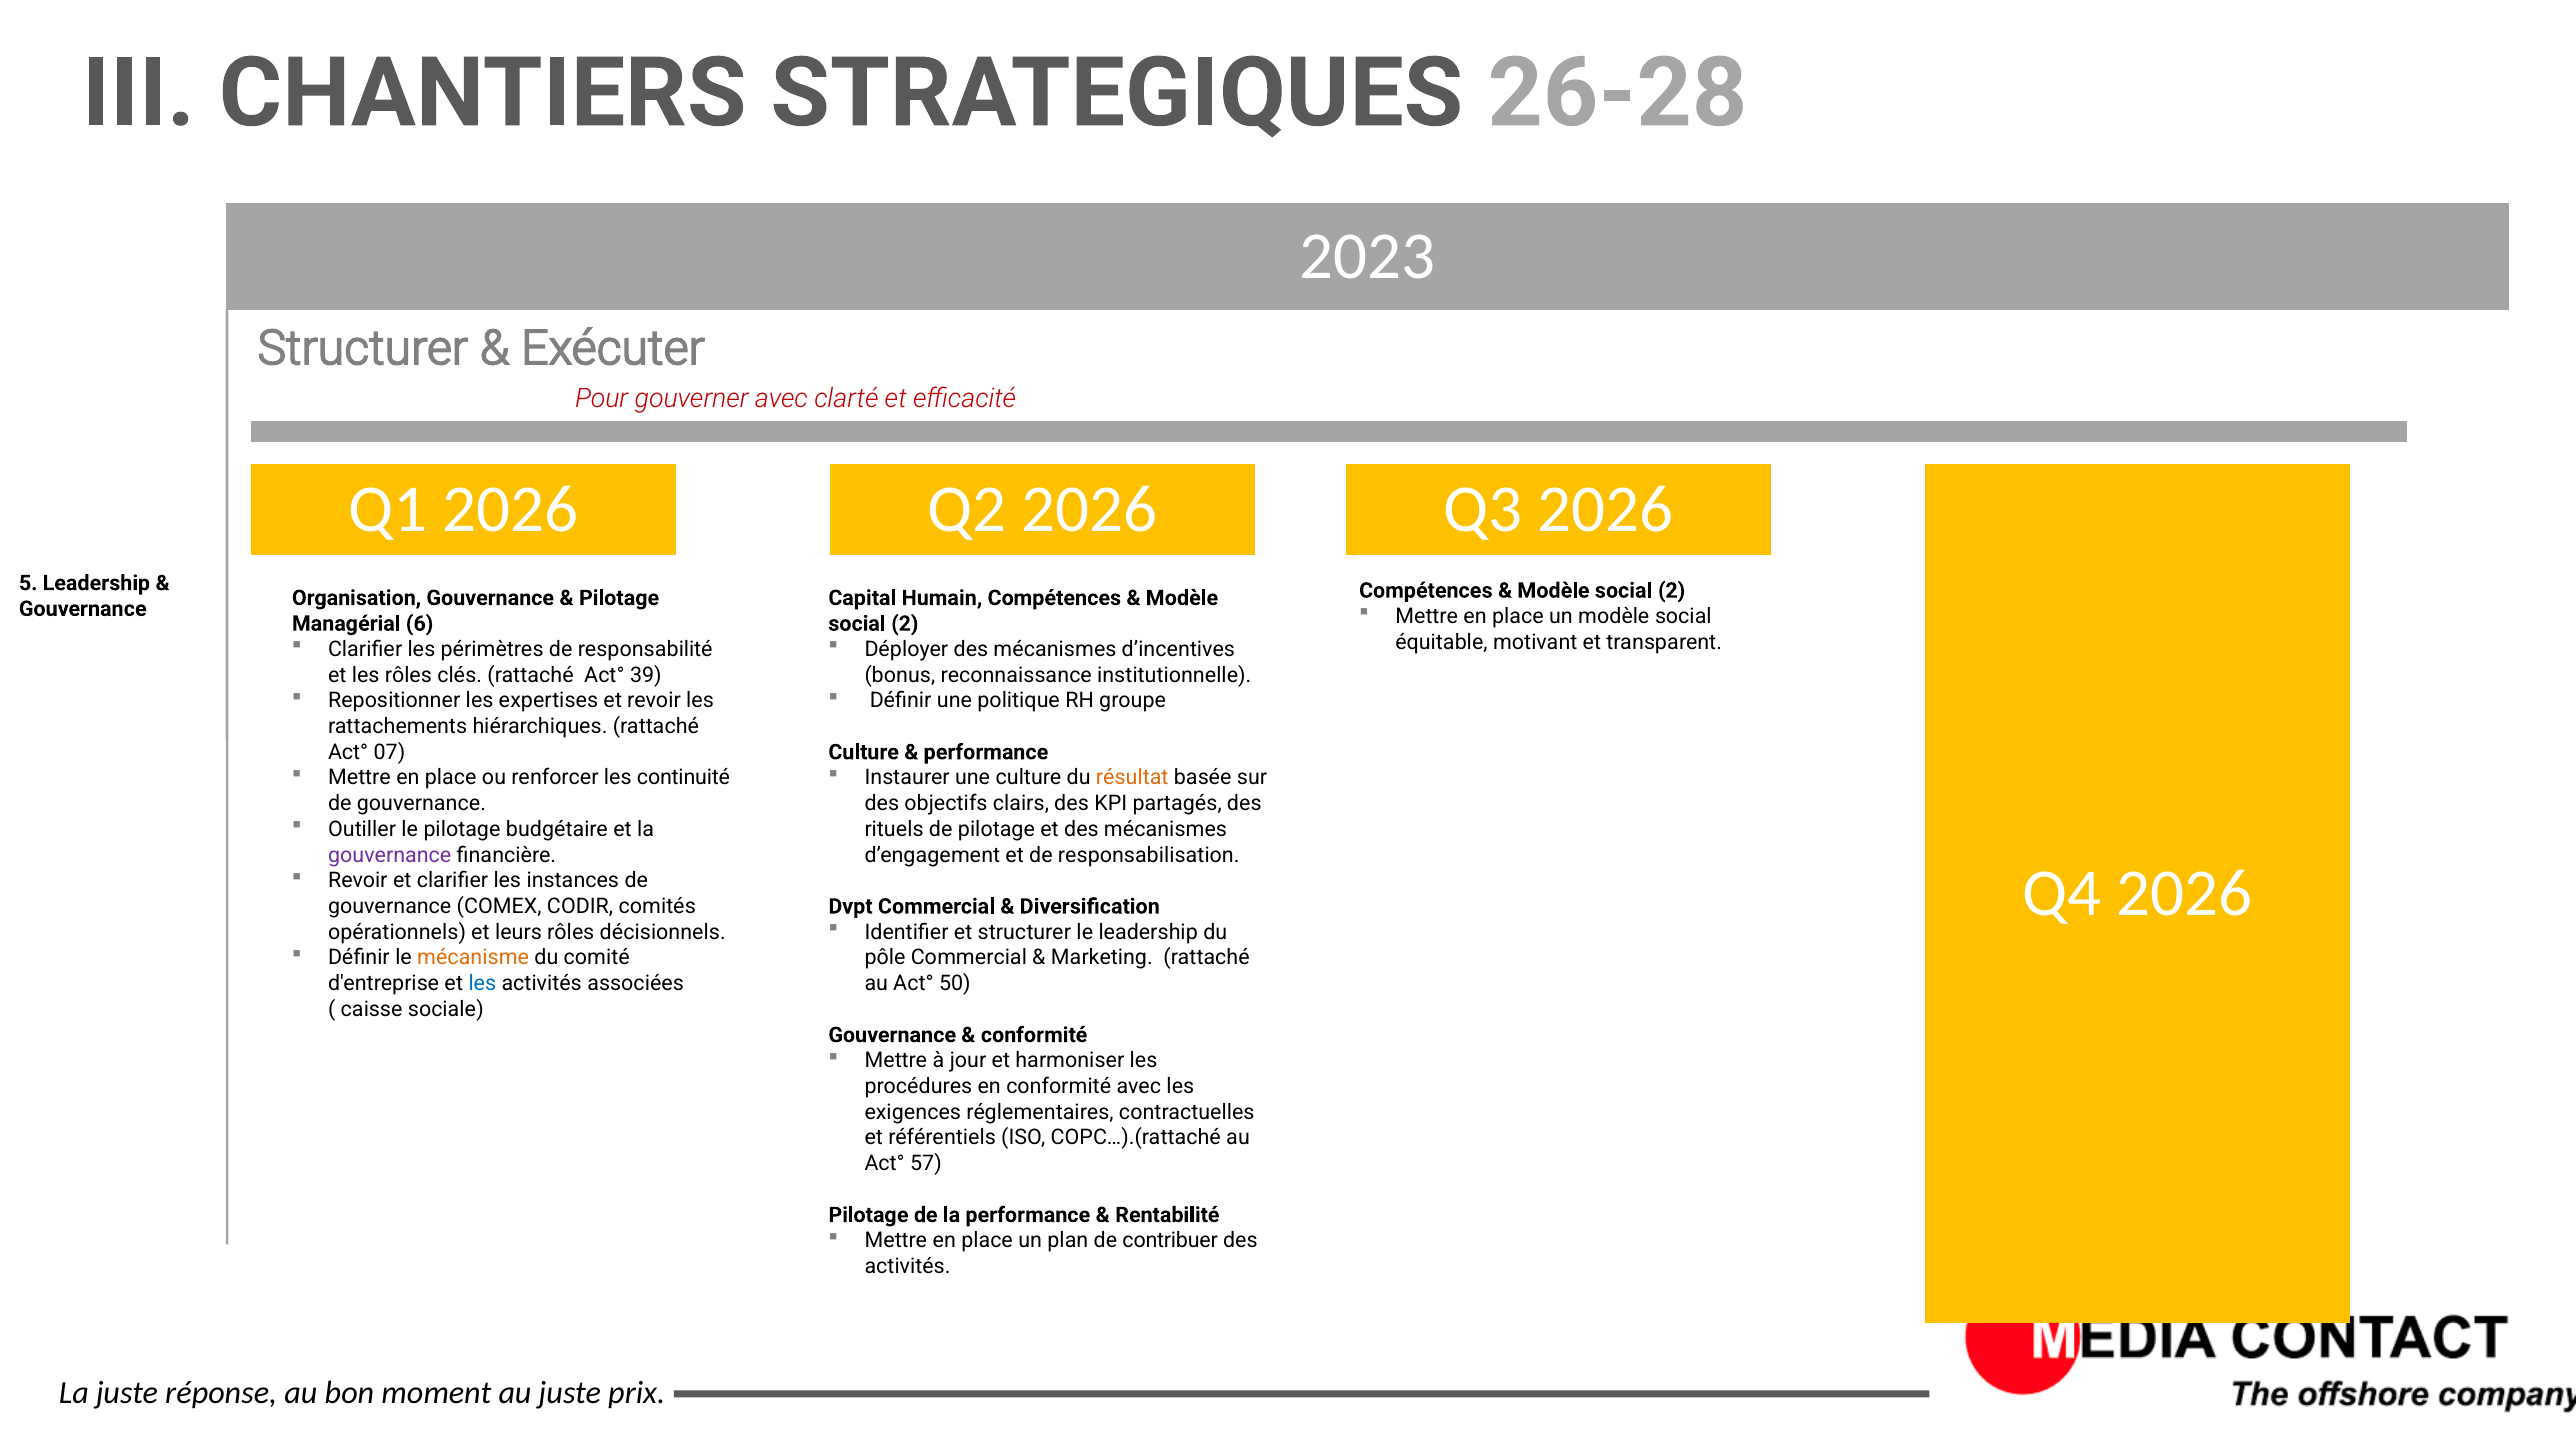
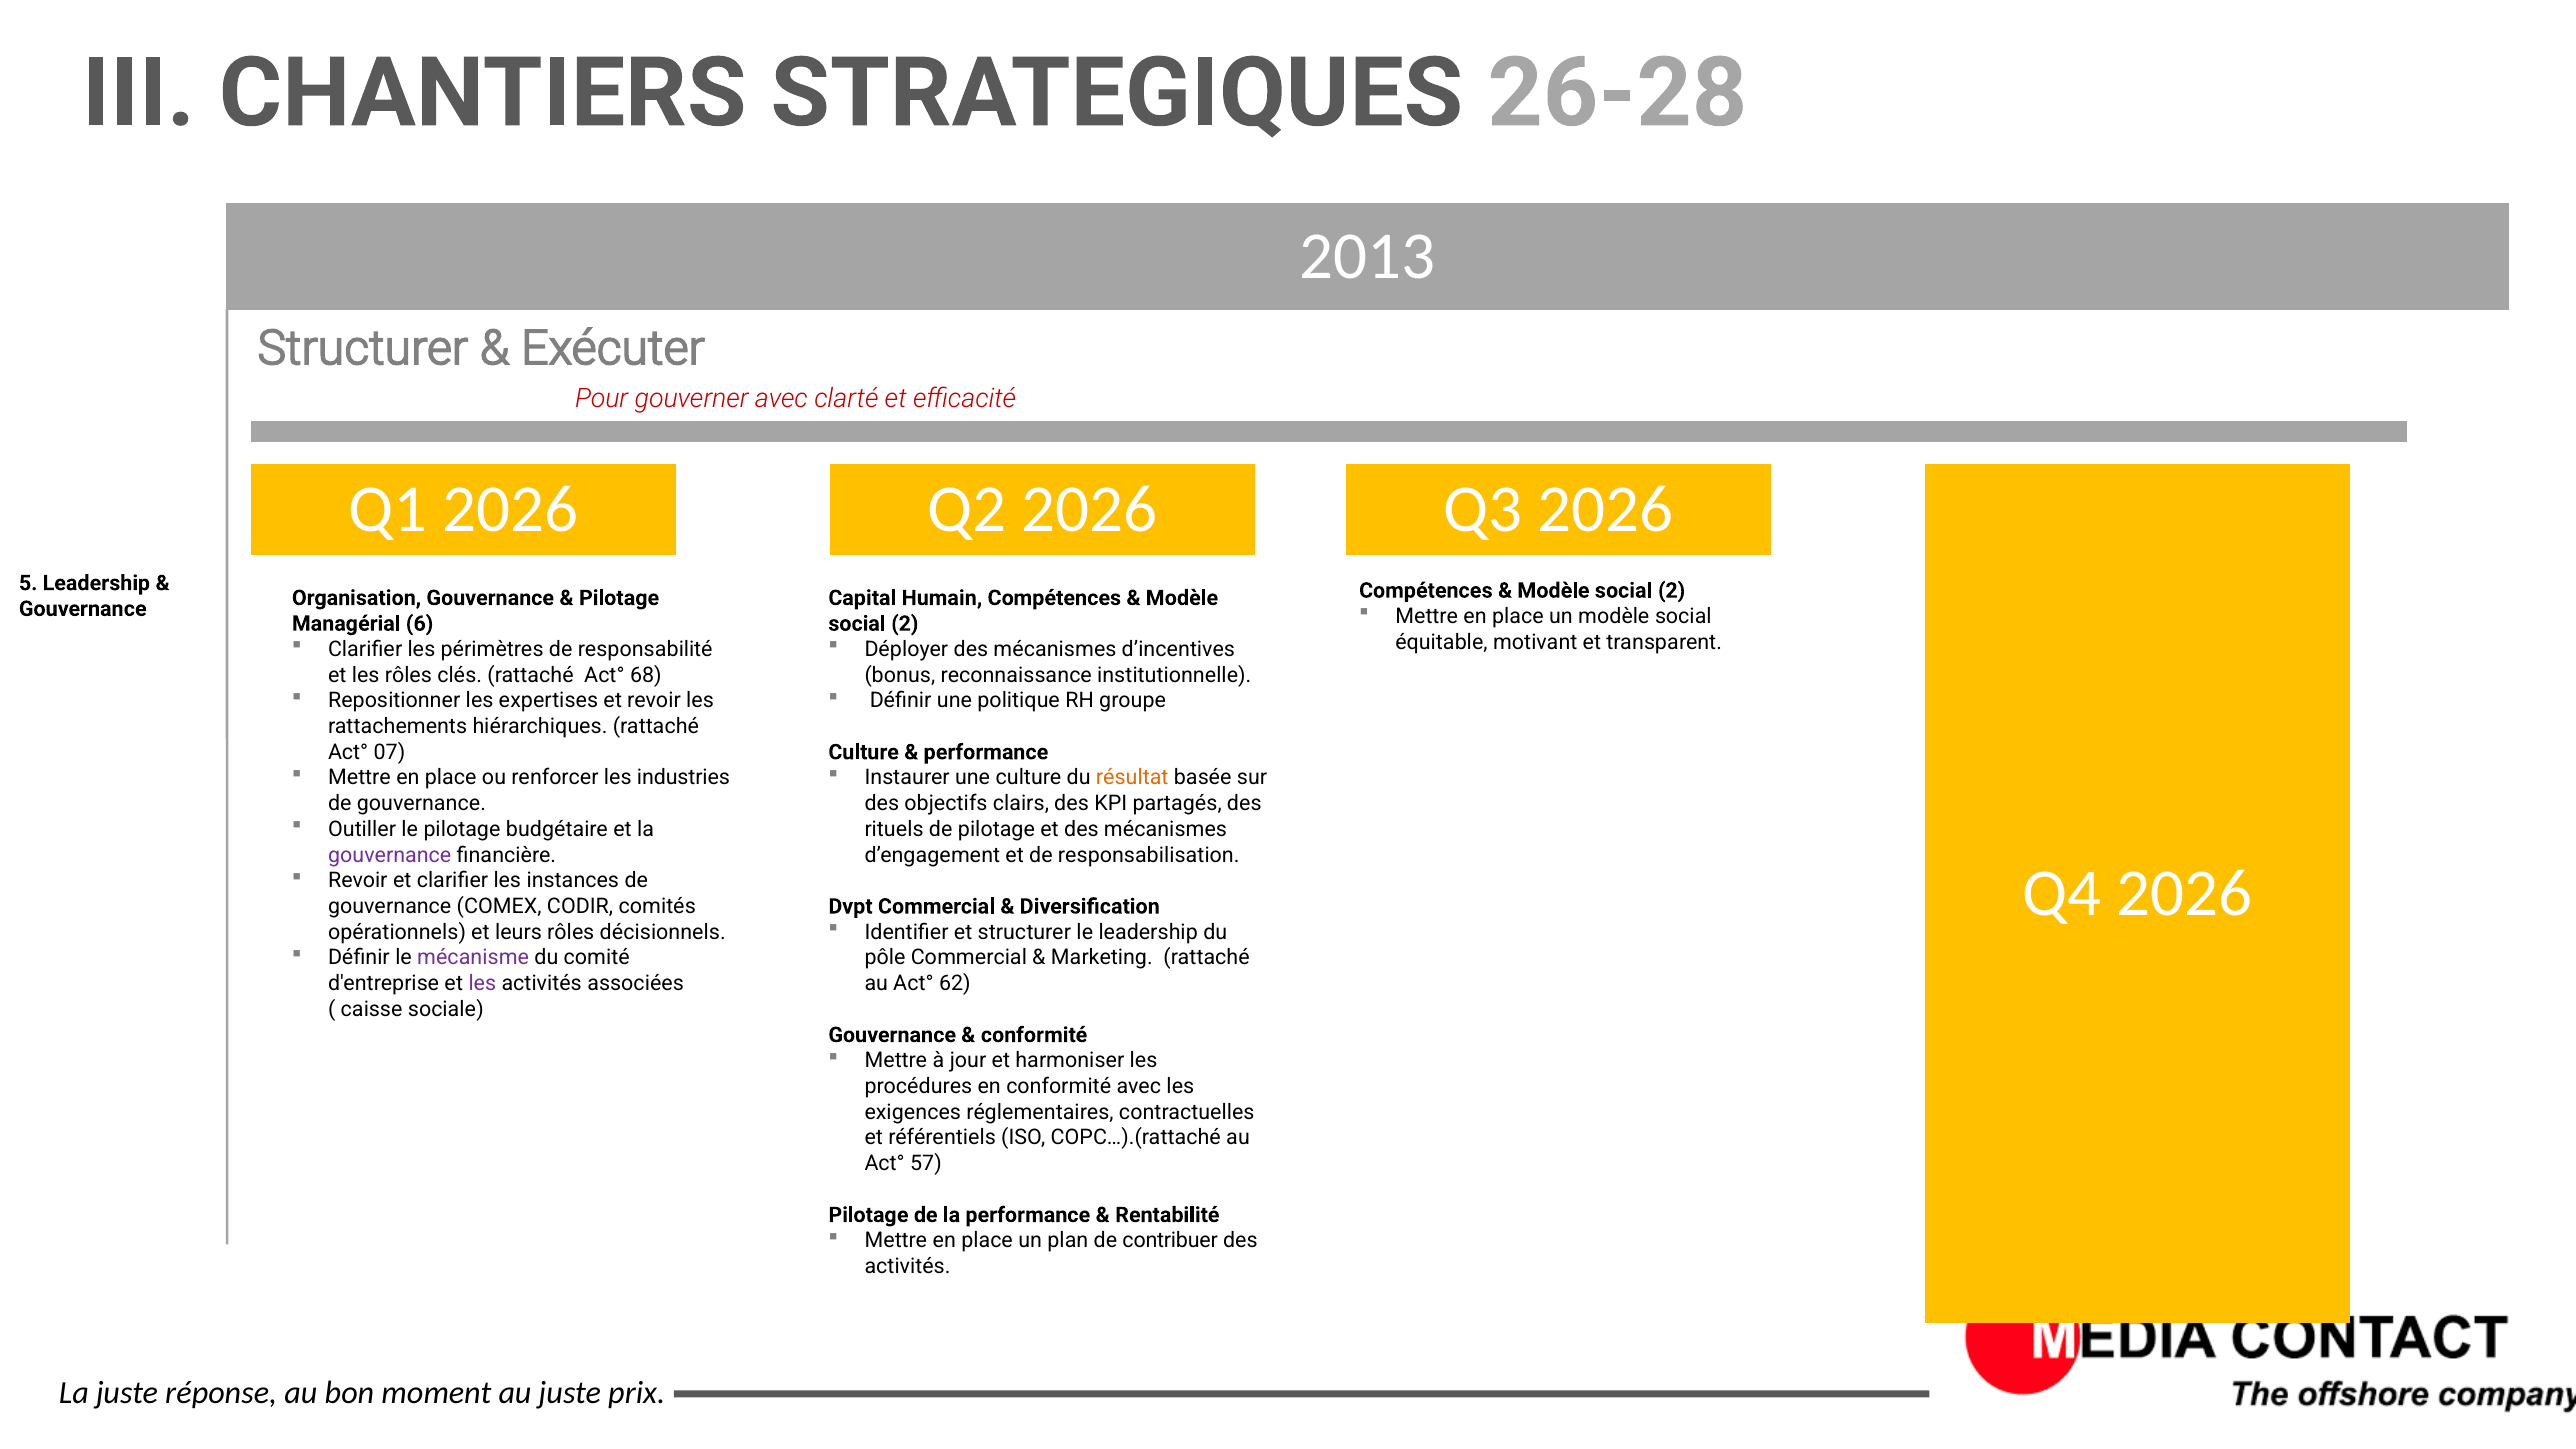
2023: 2023 -> 2013
39: 39 -> 68
continuité: continuité -> industries
mécanisme colour: orange -> purple
les at (482, 984) colour: blue -> purple
50: 50 -> 62
